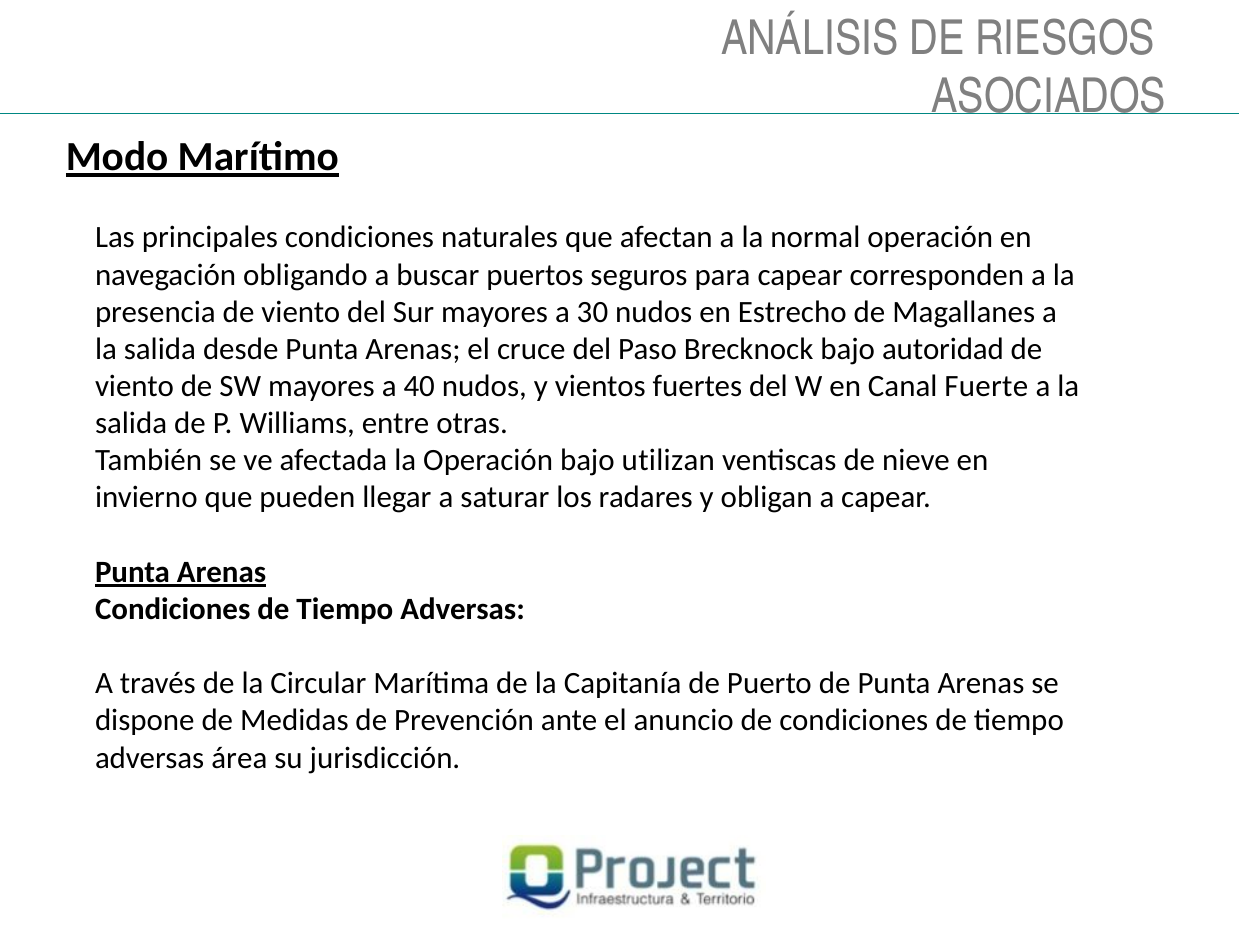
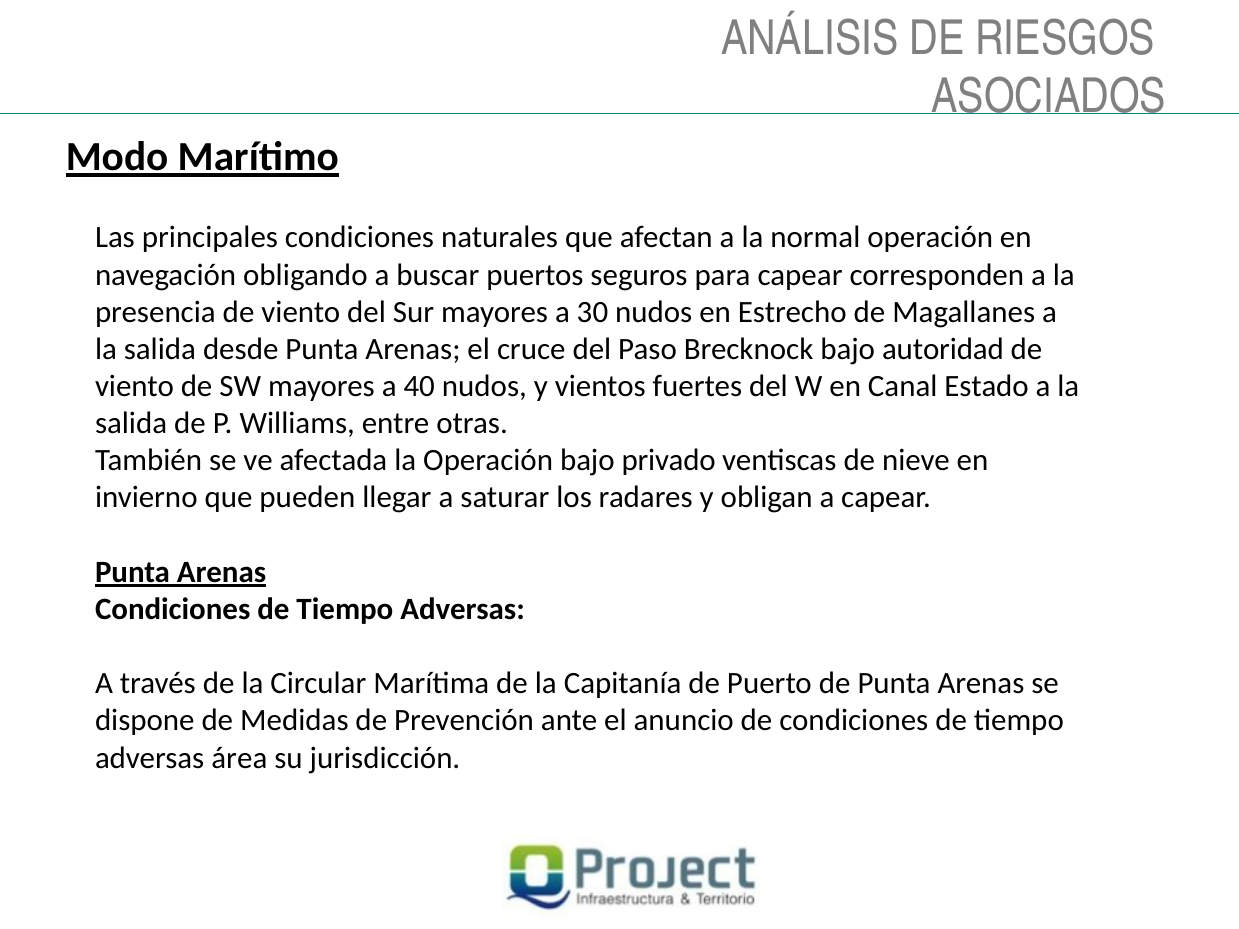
Fuerte: Fuerte -> Estado
utilizan: utilizan -> privado
